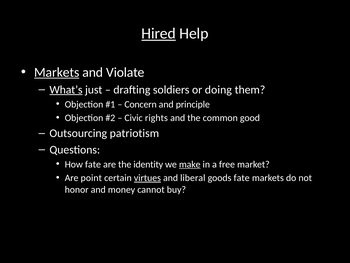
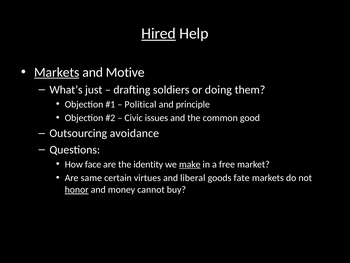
Violate: Violate -> Motive
What’s underline: present -> none
Concern: Concern -> Political
rights: rights -> issues
patriotism: patriotism -> avoidance
How fate: fate -> face
point: point -> same
virtues underline: present -> none
honor underline: none -> present
